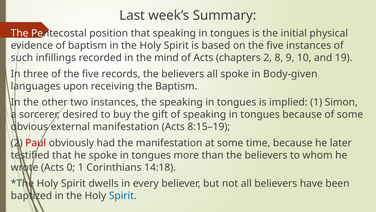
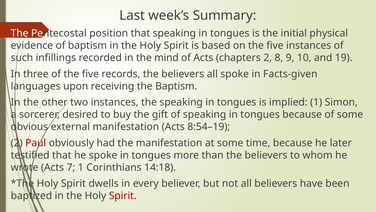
Body-given: Body-given -> Facts-given
8:15–19: 8:15–19 -> 8:54–19
0: 0 -> 7
Spirit at (123, 195) colour: blue -> red
